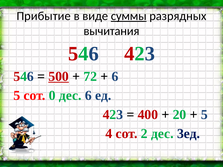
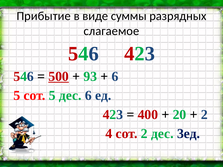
суммы underline: present -> none
вычитания: вычитания -> слагаемое
72: 72 -> 93
сот 0: 0 -> 5
5 at (204, 115): 5 -> 2
